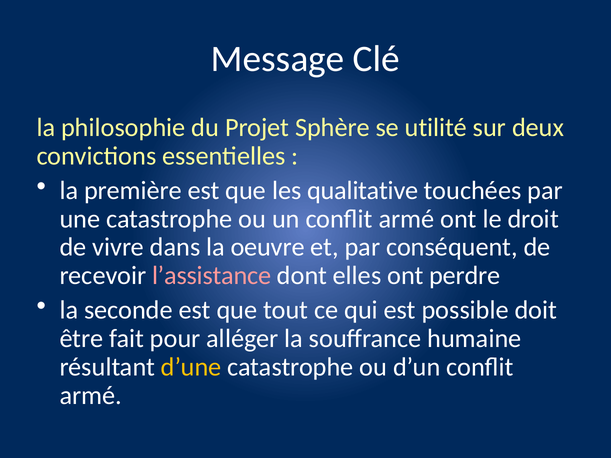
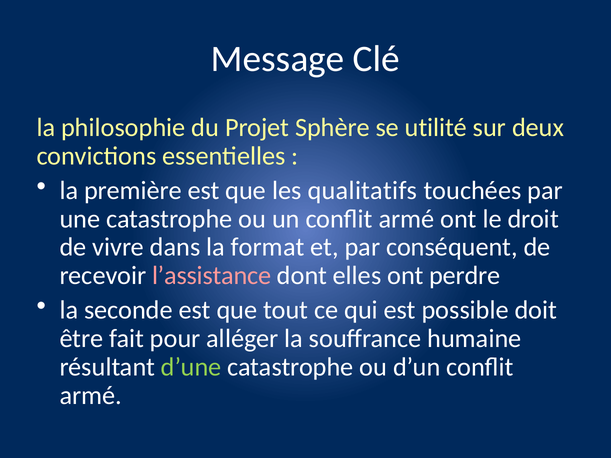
qualitative: qualitative -> qualitatifs
oeuvre: oeuvre -> format
d’une colour: yellow -> light green
